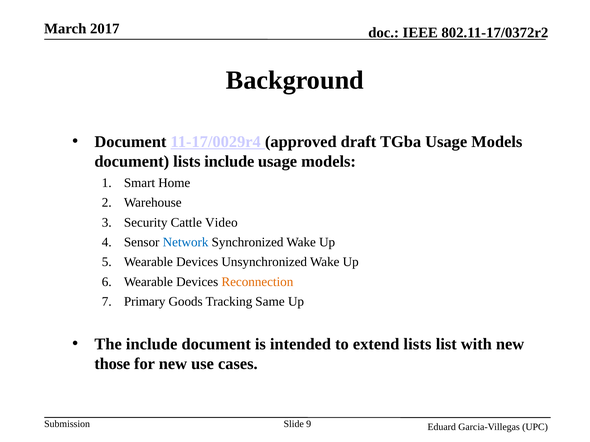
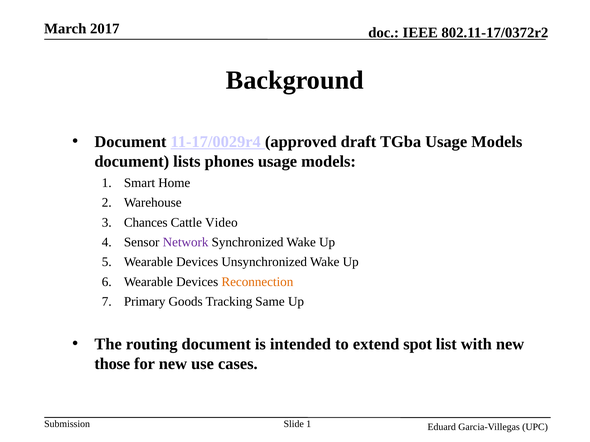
lists include: include -> phones
Security: Security -> Chances
Network colour: blue -> purple
The include: include -> routing
extend lists: lists -> spot
Slide 9: 9 -> 1
